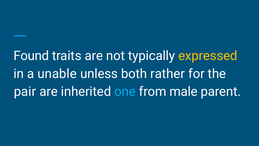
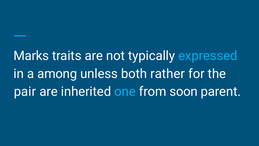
Found: Found -> Marks
expressed colour: yellow -> light blue
unable: unable -> among
male: male -> soon
